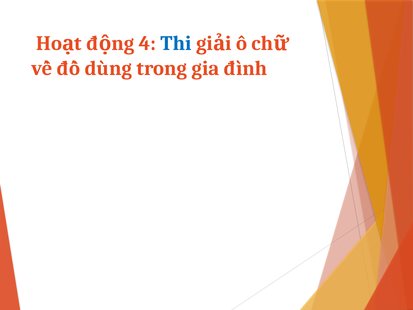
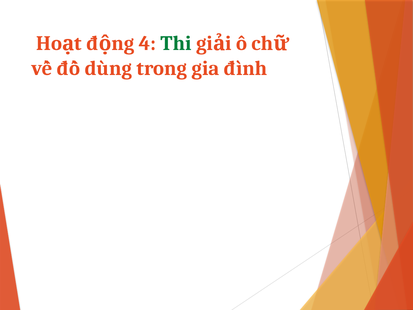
Thi colour: blue -> green
